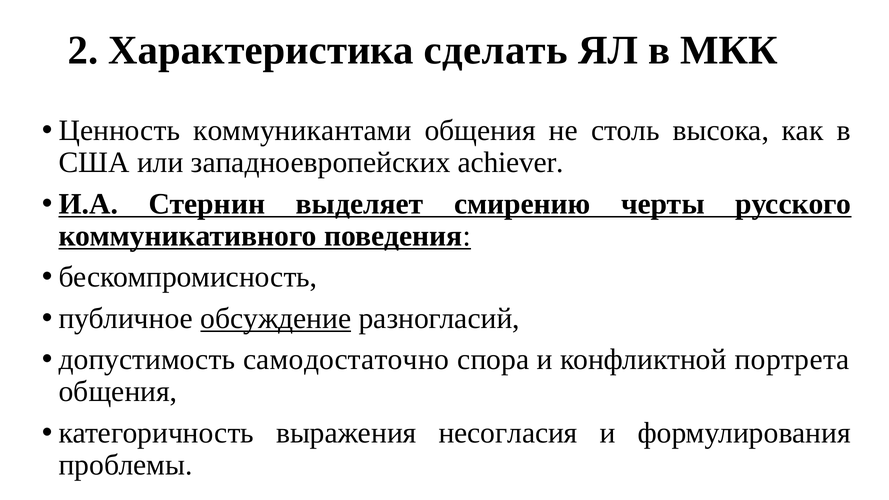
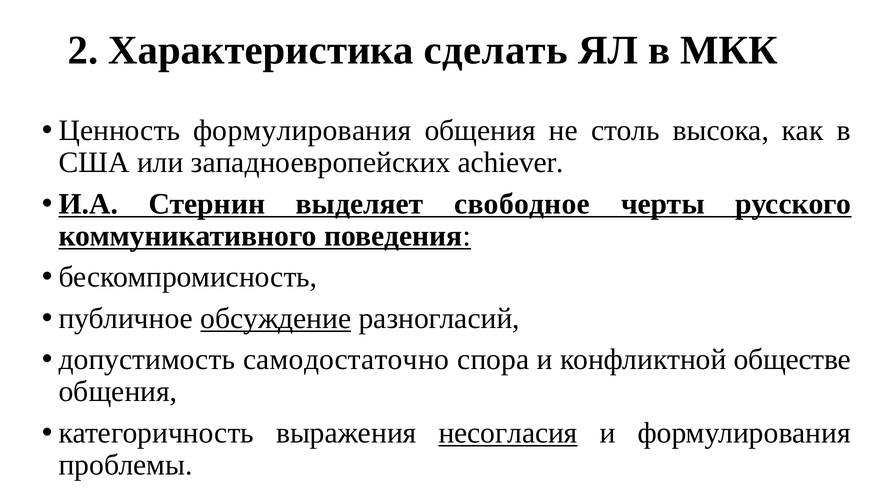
Ценность коммуникантами: коммуникантами -> формулирования
смирению: смирению -> свободное
портрета: портрета -> обществе
несогласия underline: none -> present
